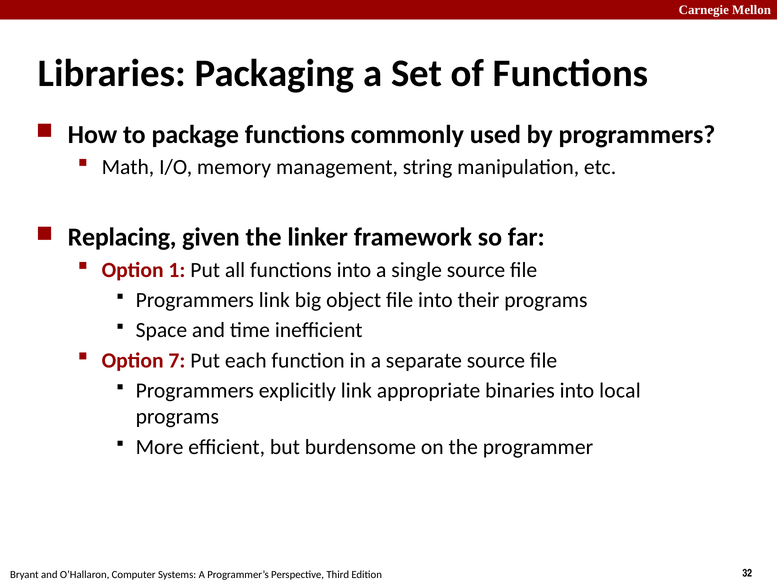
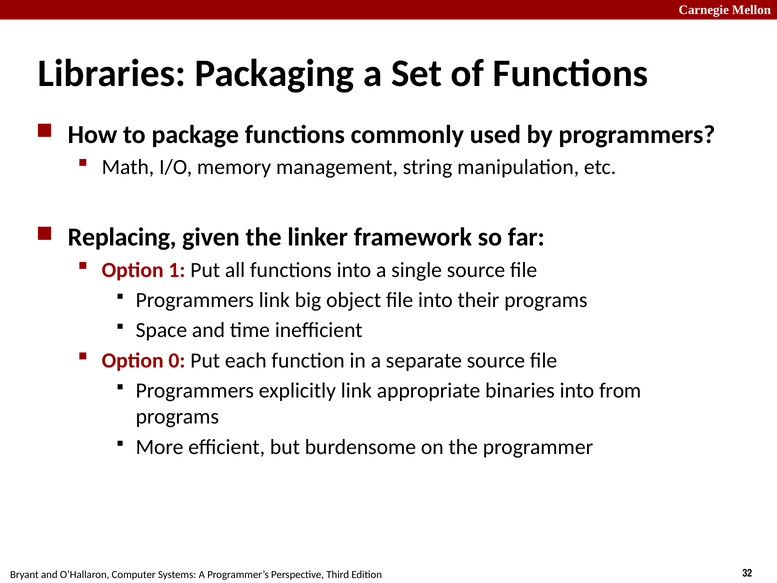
7: 7 -> 0
local: local -> from
